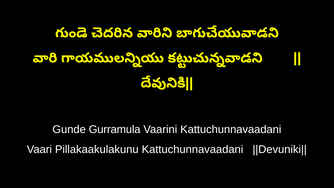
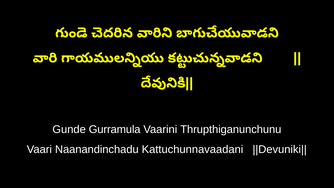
Vaarini Kattuchunnavaadani: Kattuchunnavaadani -> Thrupthiganunchunu
Pillakaakulakunu: Pillakaakulakunu -> Naanandinchadu
